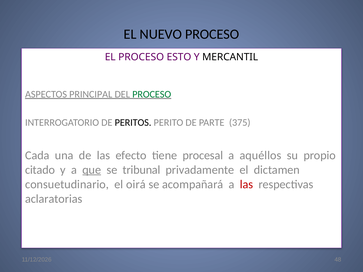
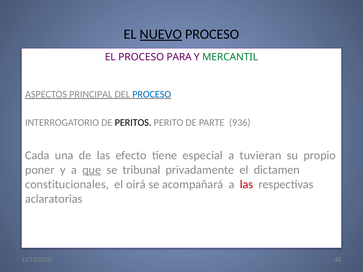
NUEVO underline: none -> present
ESTO: ESTO -> PARA
MERCANTIL colour: black -> green
PROCESO at (152, 94) colour: green -> blue
375: 375 -> 936
procesal: procesal -> especial
aquéllos: aquéllos -> tuvieran
citado: citado -> poner
consuetudinario: consuetudinario -> constitucionales
